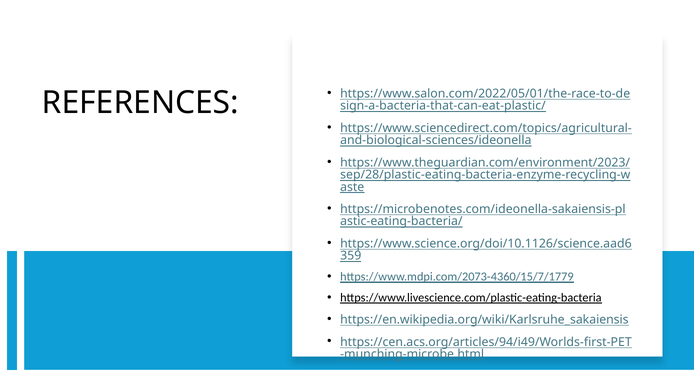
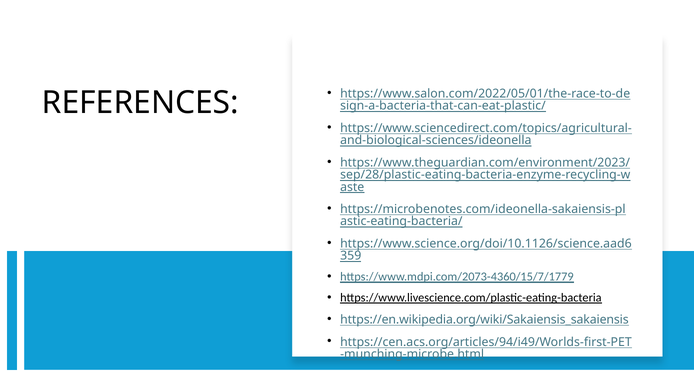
https://en.wikipedia.org/wiki/Karlsruhe_sakaiensis: https://en.wikipedia.org/wiki/Karlsruhe_sakaiensis -> https://en.wikipedia.org/wiki/Sakaiensis_sakaiensis
